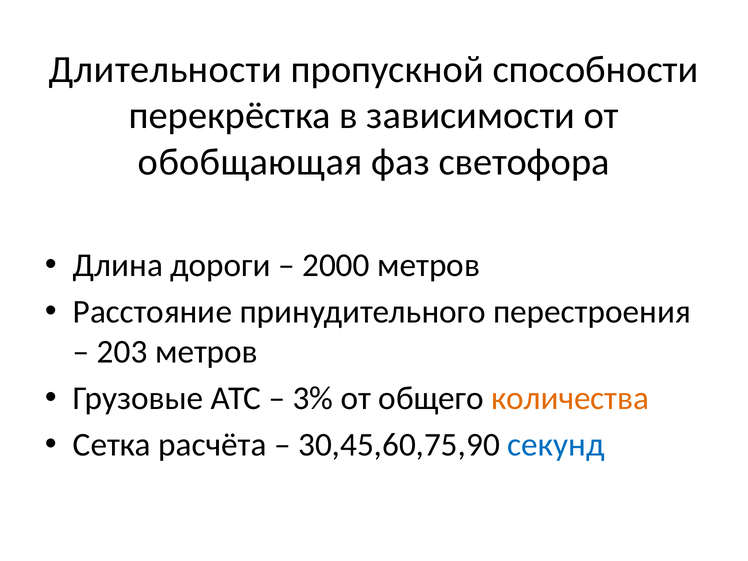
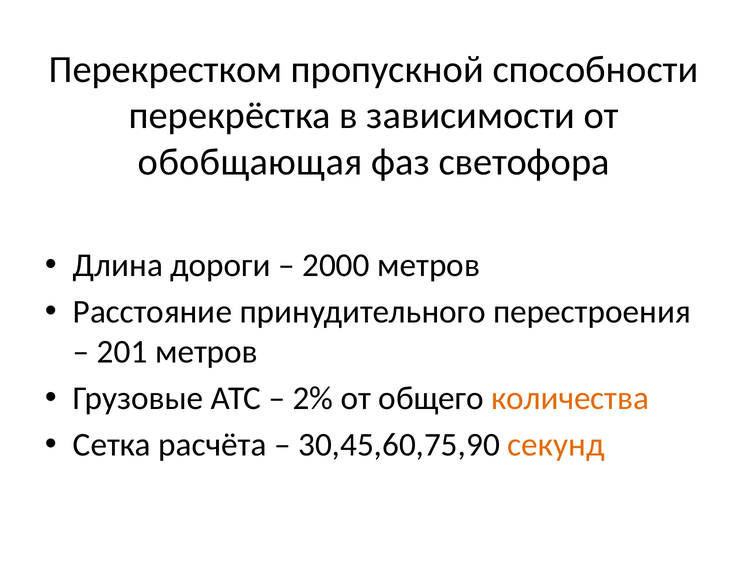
Длительности: Длительности -> Перекрестком
203: 203 -> 201
3%: 3% -> 2%
секунд colour: blue -> orange
